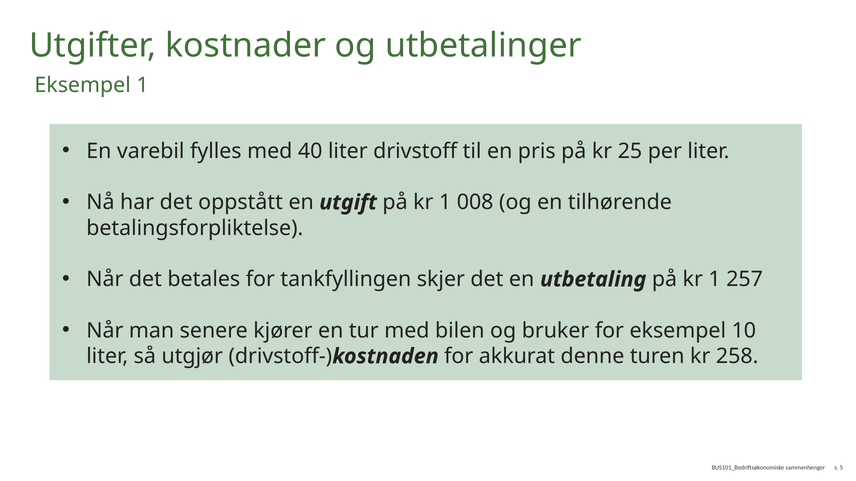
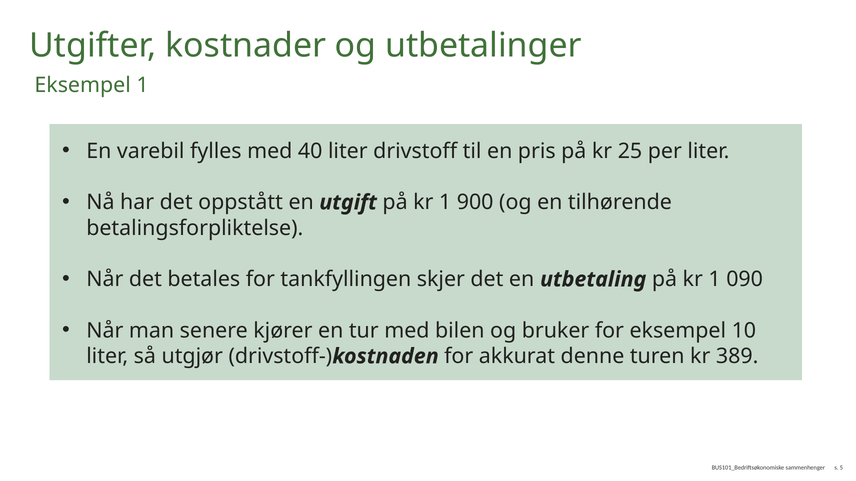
008: 008 -> 900
257: 257 -> 090
258: 258 -> 389
